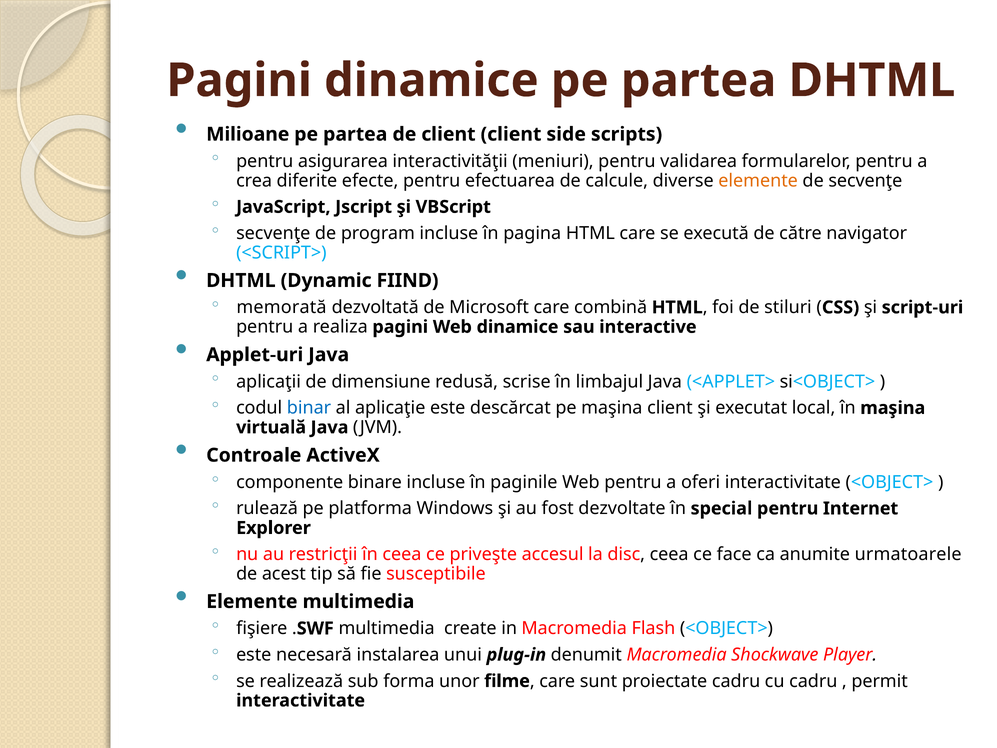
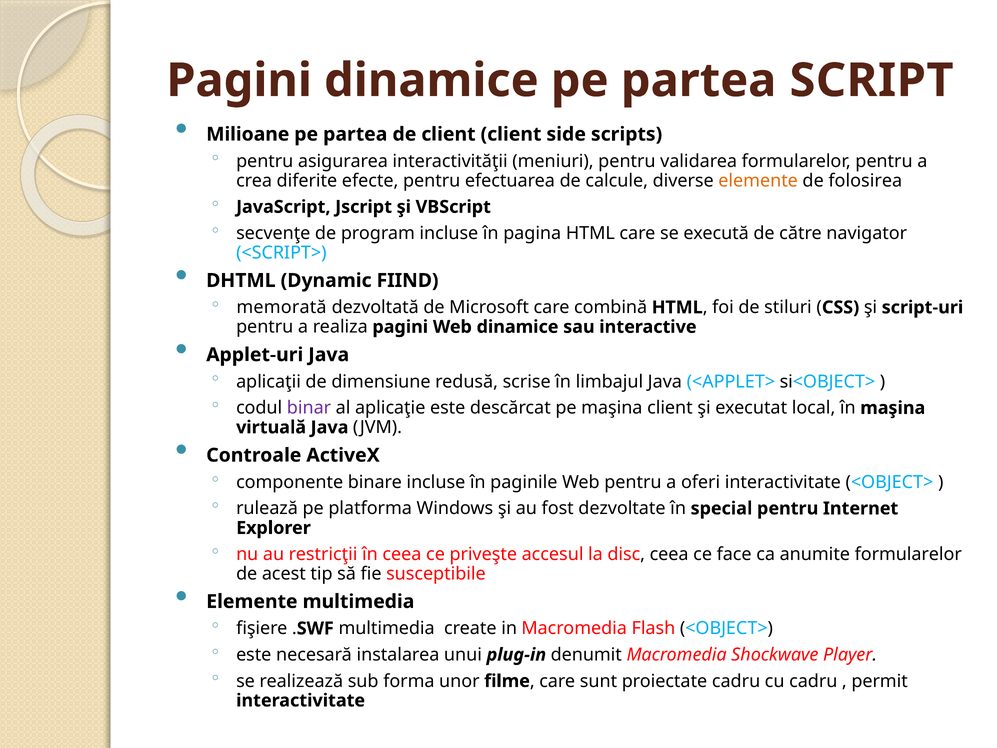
partea DHTML: DHTML -> SCRIPT
de secvenţe: secvenţe -> folosirea
binar colour: blue -> purple
anumite urmatoarele: urmatoarele -> formularelor
